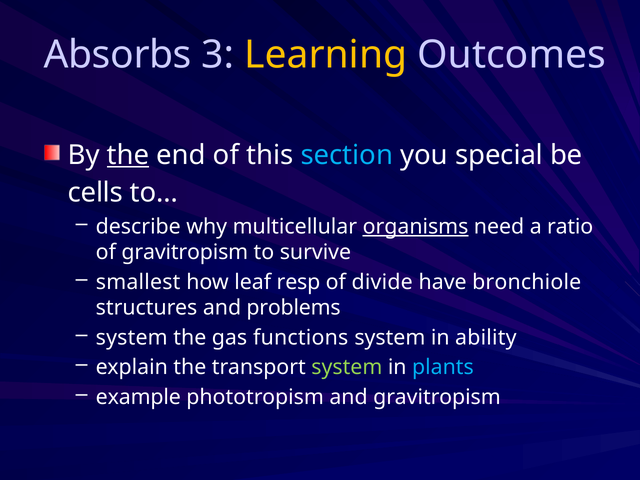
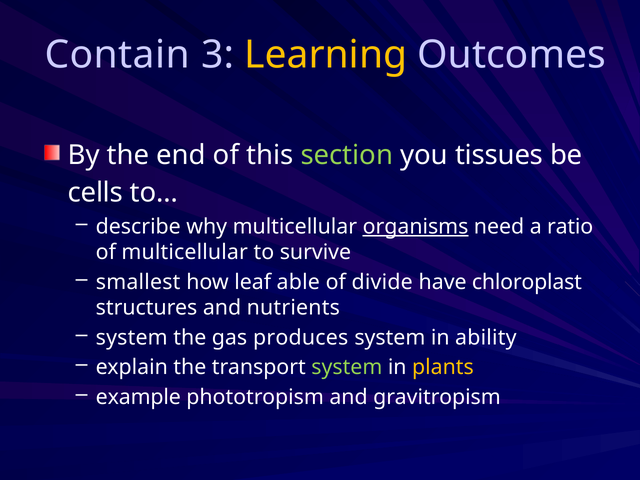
Absorbs: Absorbs -> Contain
the at (128, 155) underline: present -> none
section colour: light blue -> light green
special: special -> tissues
of gravitropism: gravitropism -> multicellular
resp: resp -> able
bronchiole: bronchiole -> chloroplast
problems: problems -> nutrients
functions: functions -> produces
plants colour: light blue -> yellow
